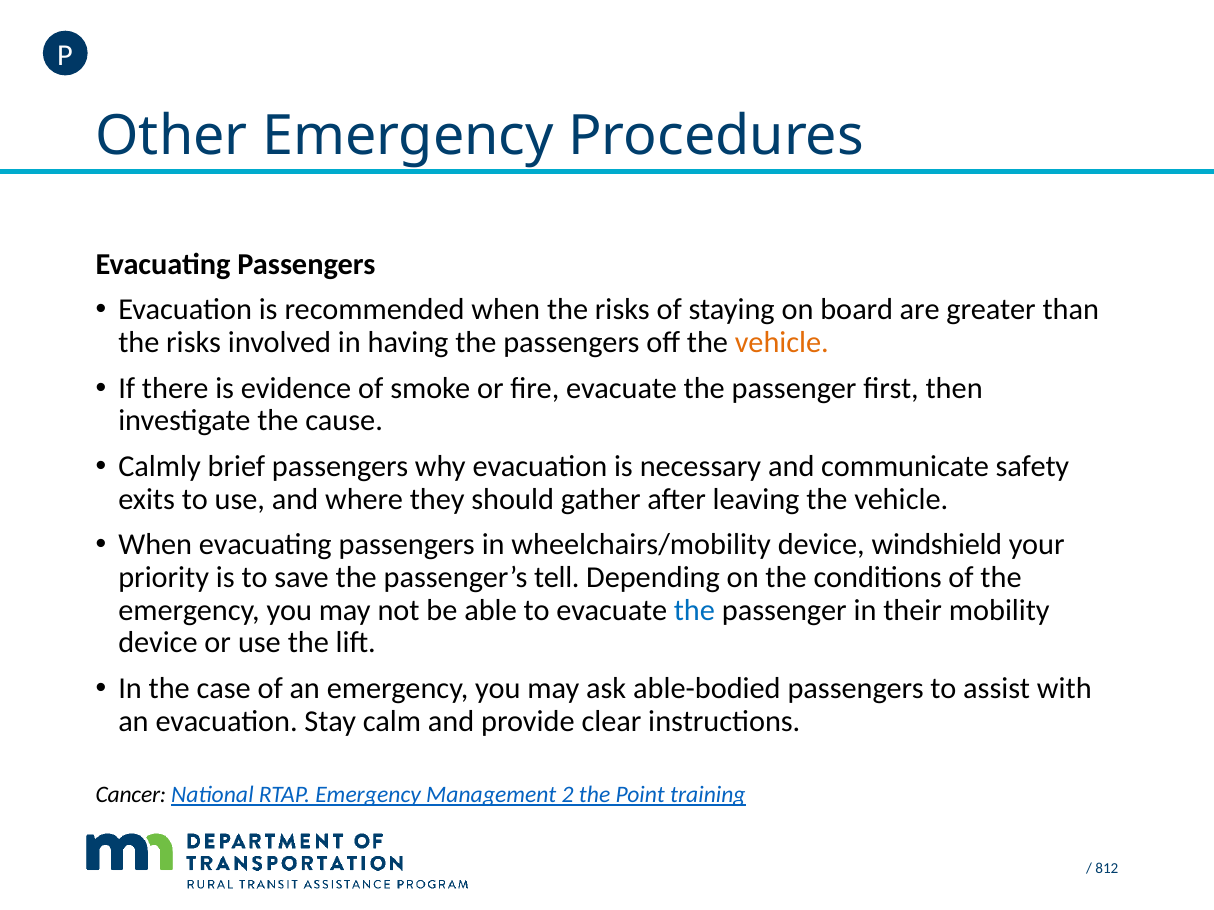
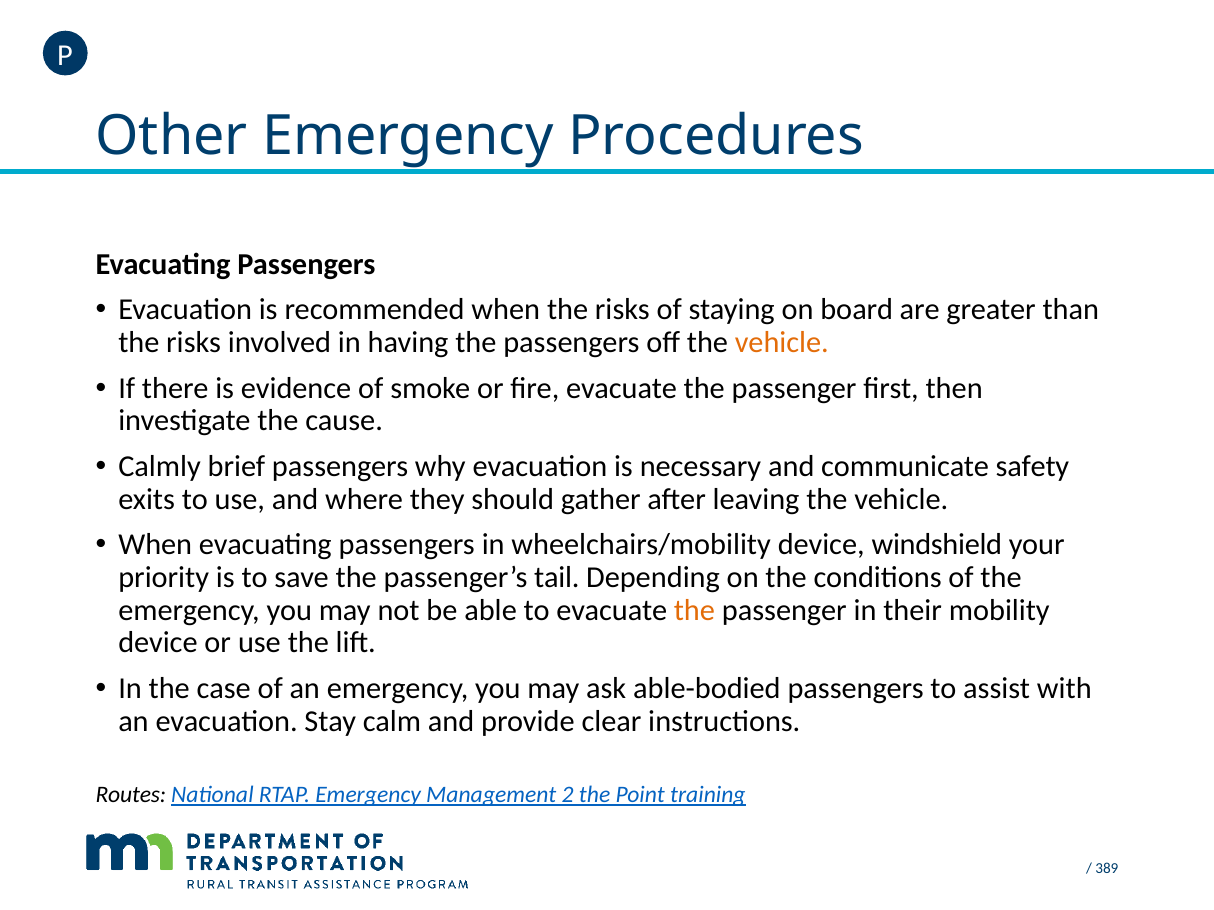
tell: tell -> tail
the at (694, 610) colour: blue -> orange
Cancer: Cancer -> Routes
812: 812 -> 389
